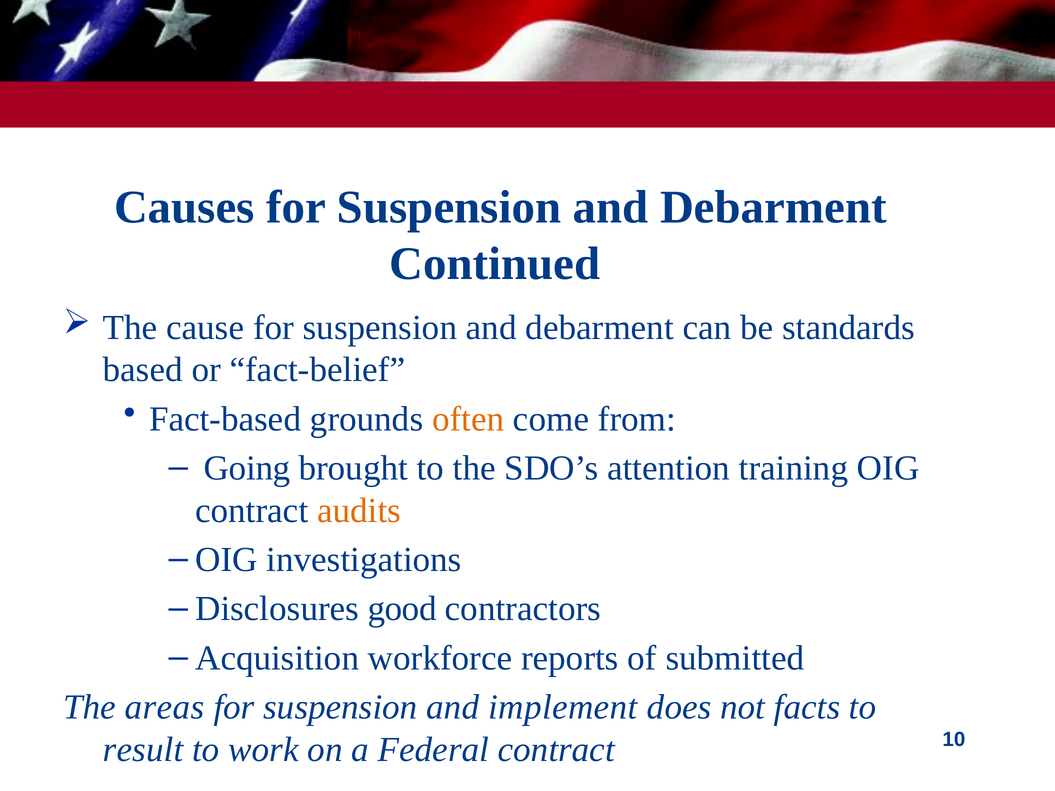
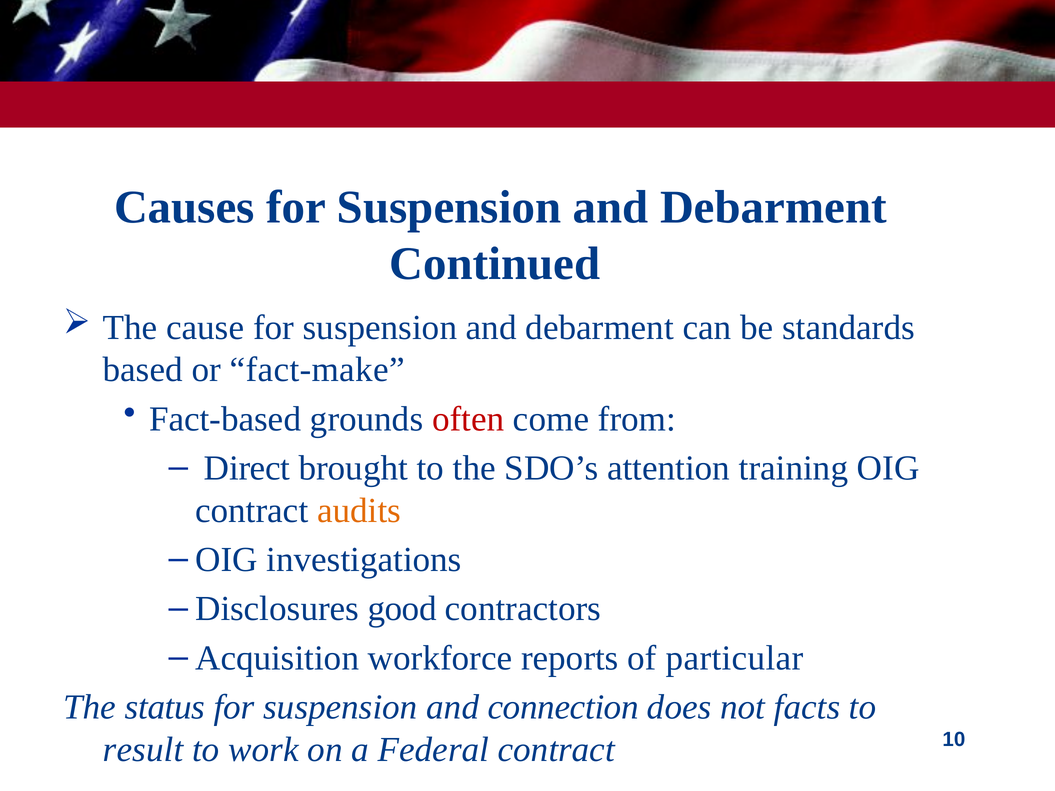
fact-belief: fact-belief -> fact-make
often colour: orange -> red
Going: Going -> Direct
submitted: submitted -> particular
areas: areas -> status
implement: implement -> connection
